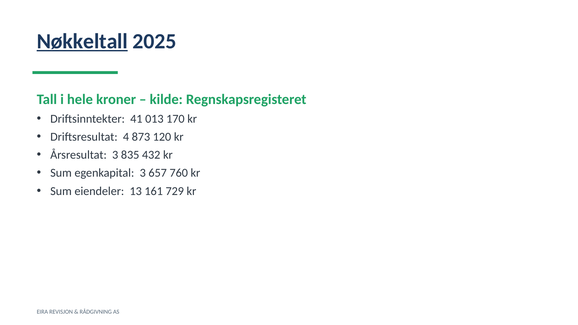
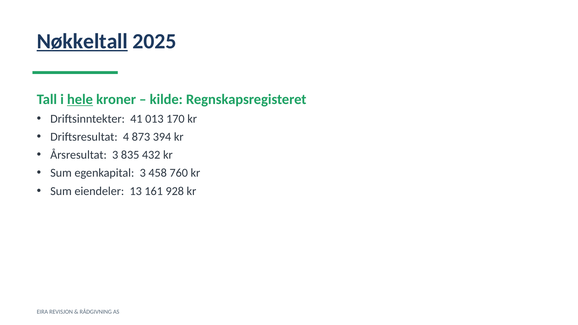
hele underline: none -> present
120: 120 -> 394
657: 657 -> 458
729: 729 -> 928
